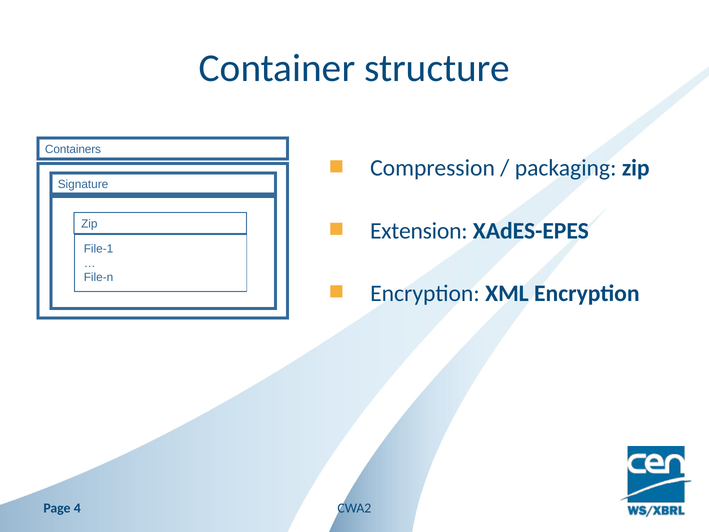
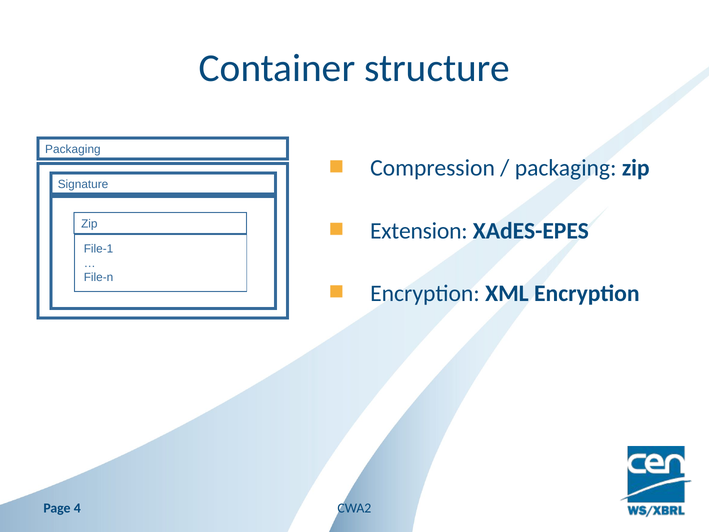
Containers at (73, 149): Containers -> Packaging
